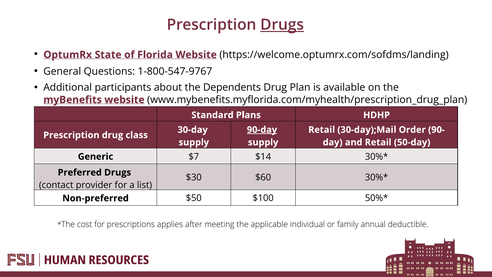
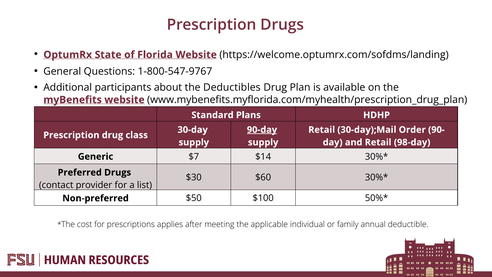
Drugs at (282, 25) underline: present -> none
Dependents: Dependents -> Deductibles
50-day: 50-day -> 98-day
